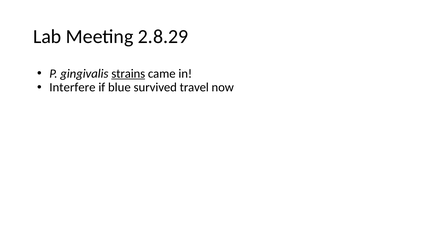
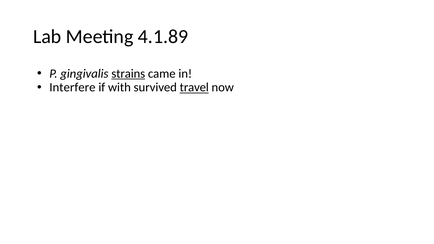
2.8.29: 2.8.29 -> 4.1.89
blue: blue -> with
travel underline: none -> present
